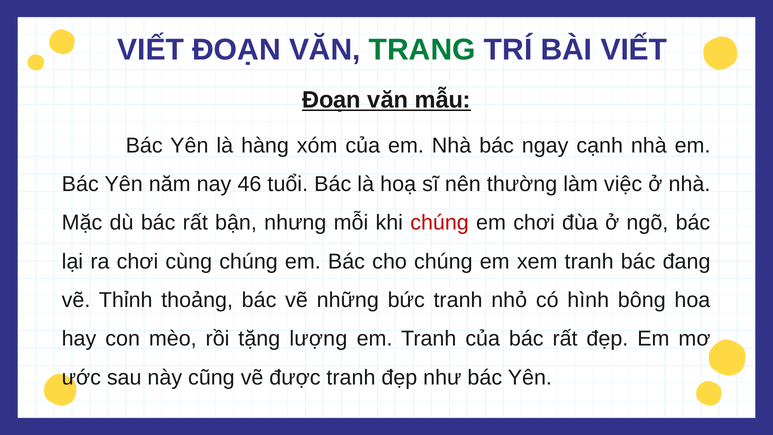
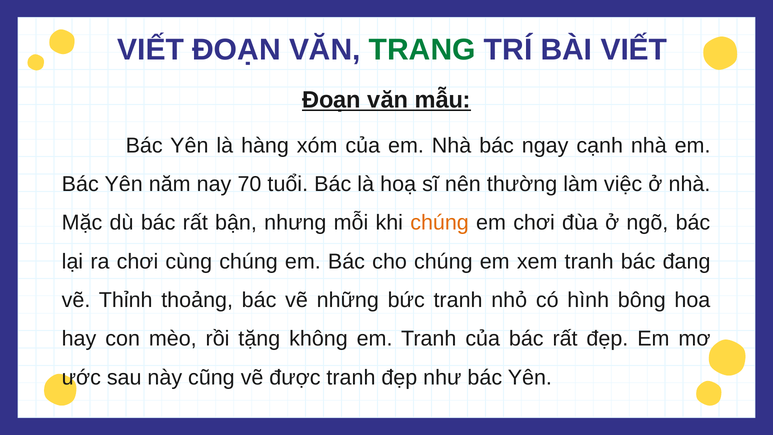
46: 46 -> 70
chúng at (440, 223) colour: red -> orange
lượng: lượng -> không
